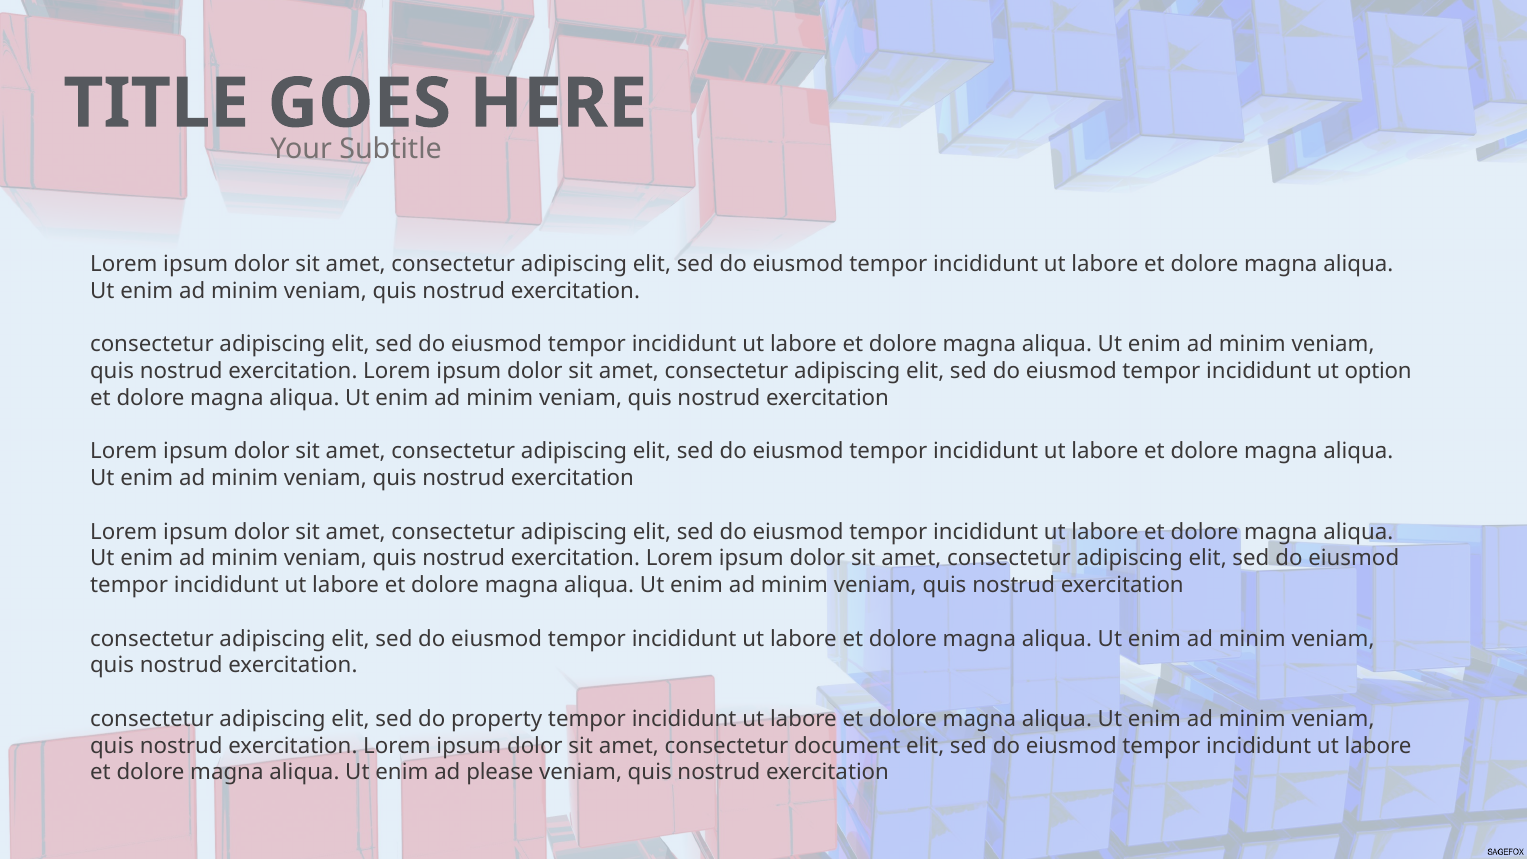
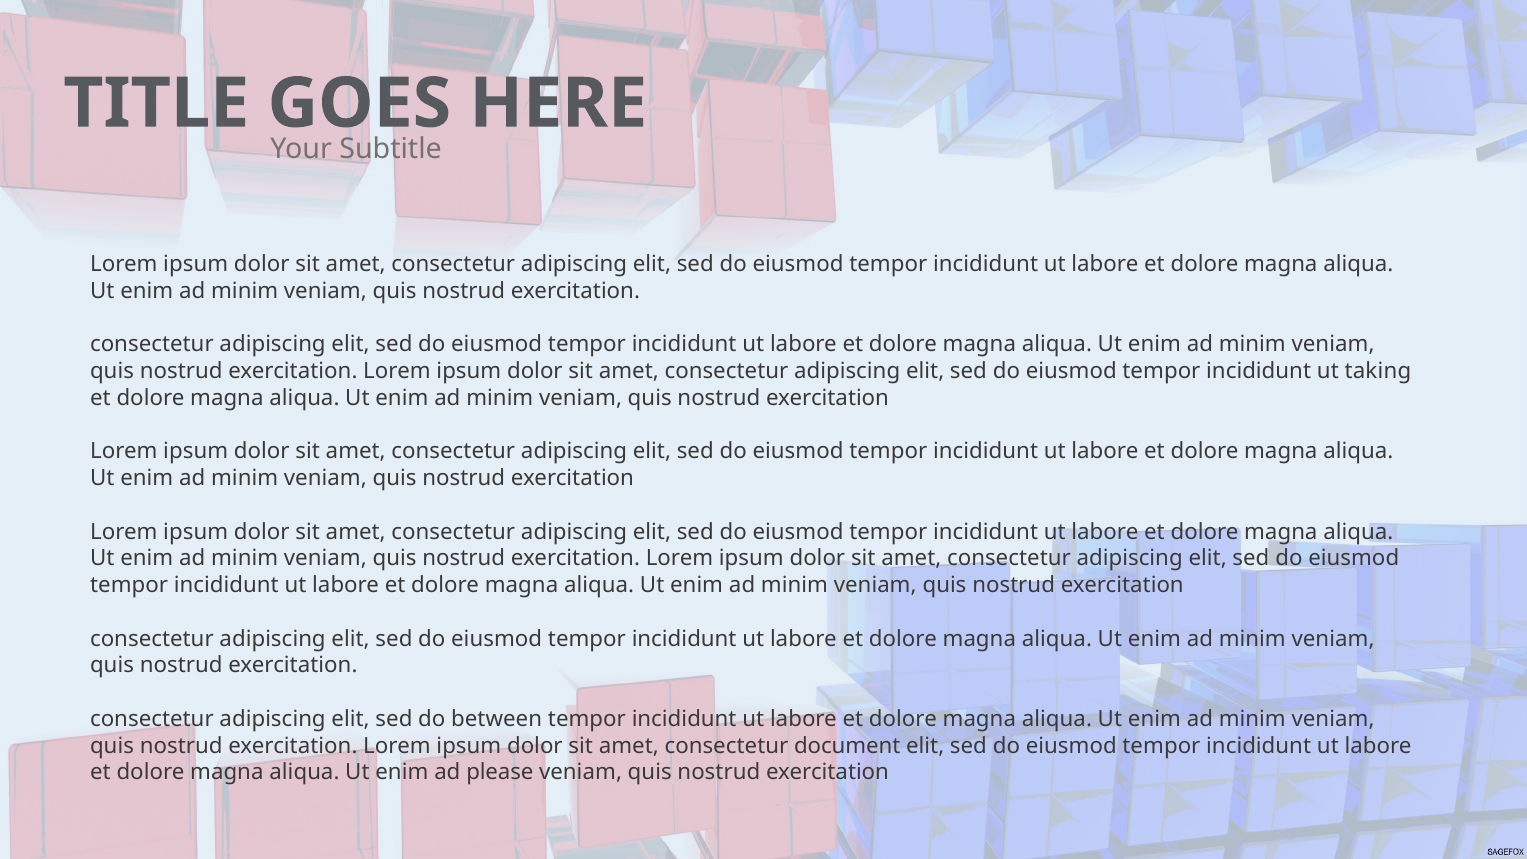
option: option -> taking
property: property -> between
